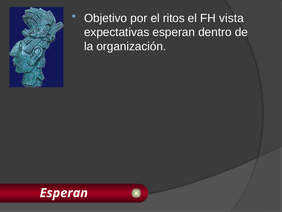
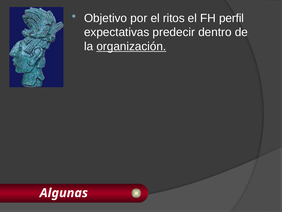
vista: vista -> perfil
expectativas esperan: esperan -> predecir
organización underline: none -> present
Esperan at (64, 193): Esperan -> Algunas
